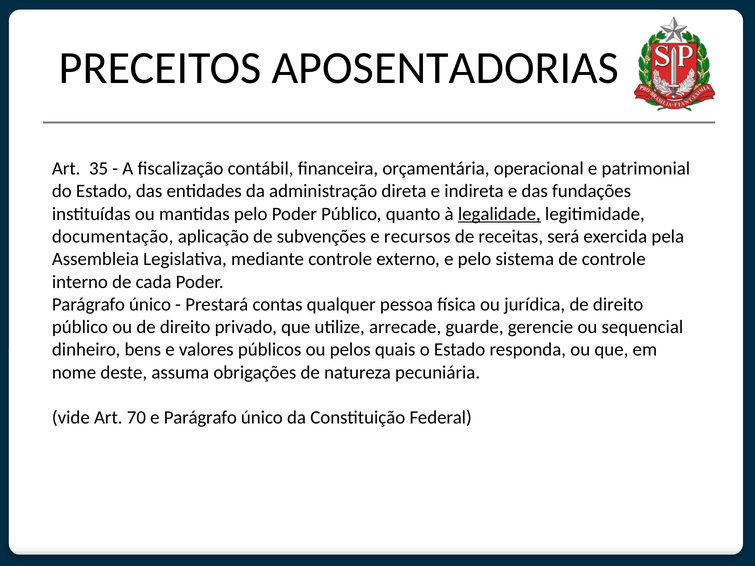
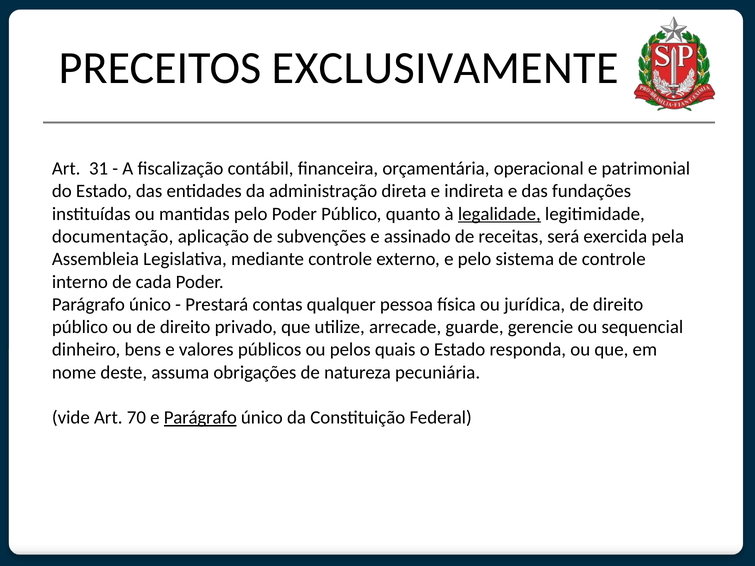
APOSENTADORIAS: APOSENTADORIAS -> EXCLUSIVAMENTE
35: 35 -> 31
recursos: recursos -> assinado
Parágrafo at (200, 418) underline: none -> present
